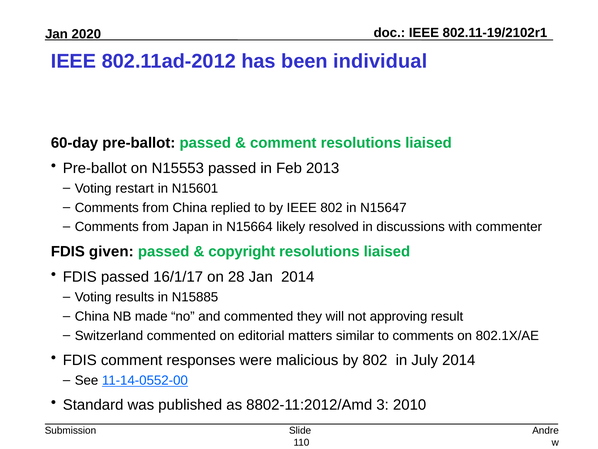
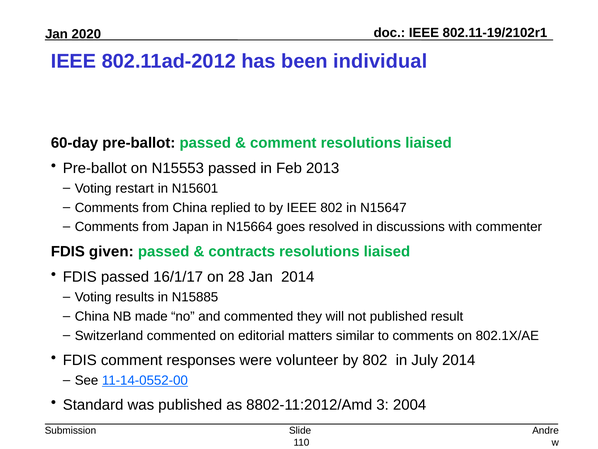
likely: likely -> goes
copyright: copyright -> contracts
not approving: approving -> published
malicious: malicious -> volunteer
2010: 2010 -> 2004
